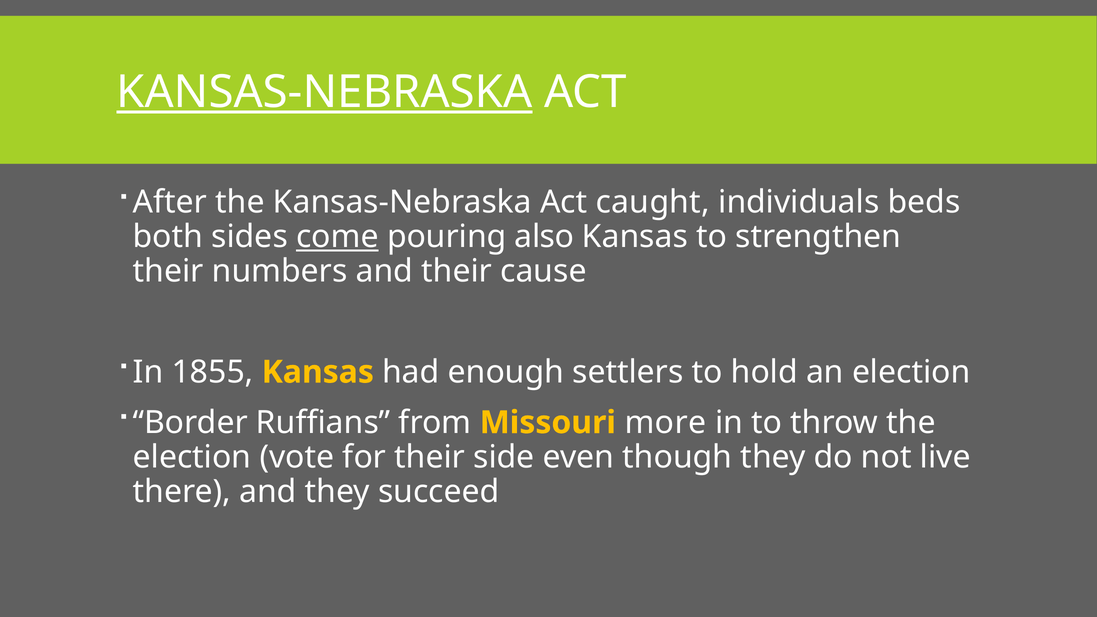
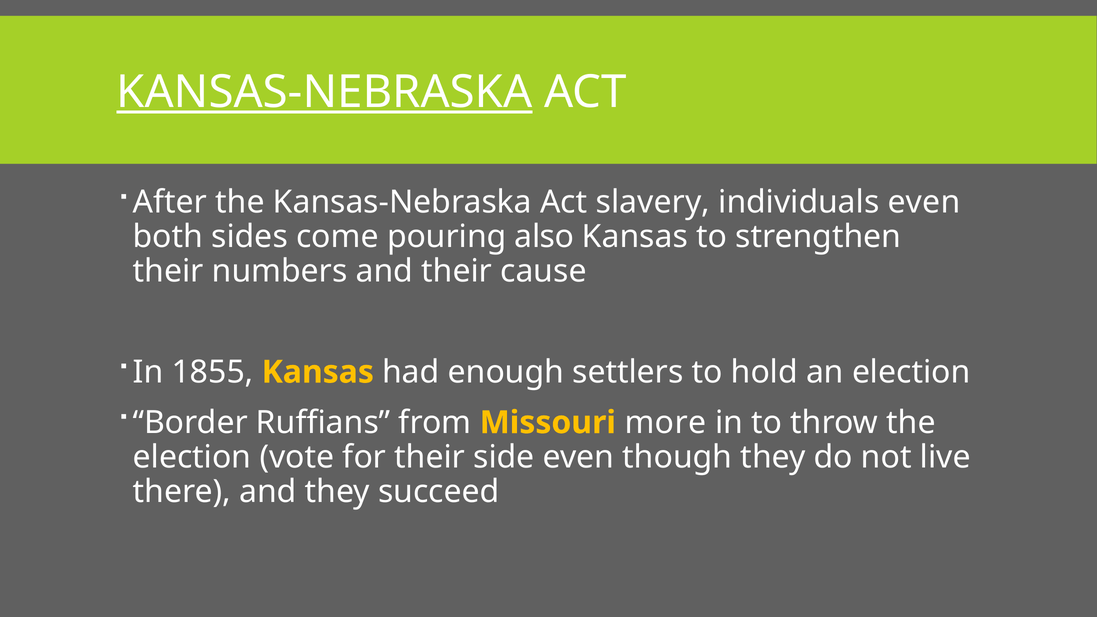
caught: caught -> slavery
individuals beds: beds -> even
come underline: present -> none
